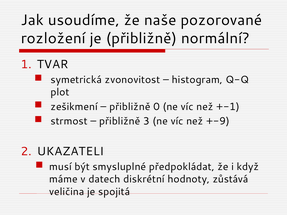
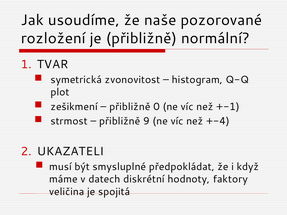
3: 3 -> 9
+-9: +-9 -> +-4
zůstává: zůstává -> faktory
